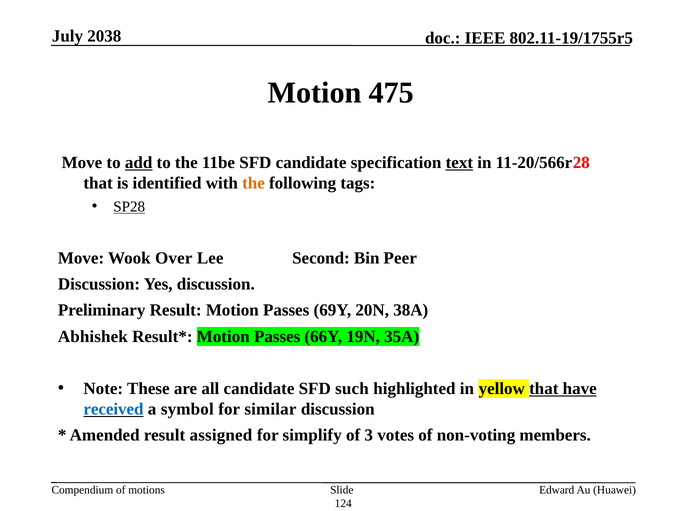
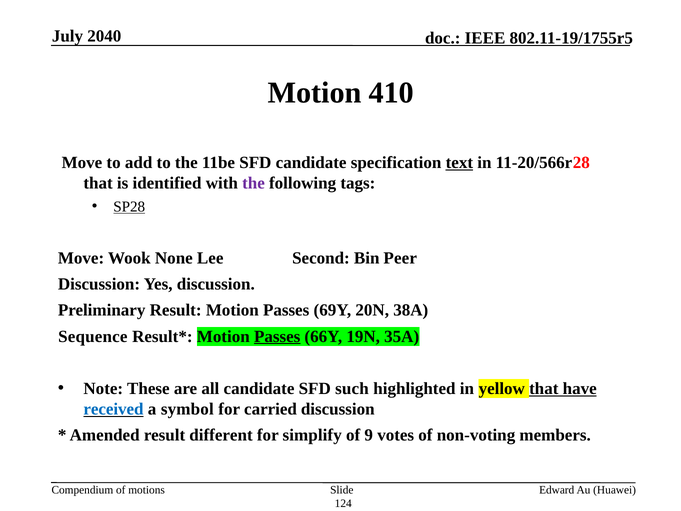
2038: 2038 -> 2040
475: 475 -> 410
add underline: present -> none
the at (254, 183) colour: orange -> purple
Over: Over -> None
Abhishek: Abhishek -> Sequence
Passes at (277, 336) underline: none -> present
similar: similar -> carried
assigned: assigned -> different
3: 3 -> 9
